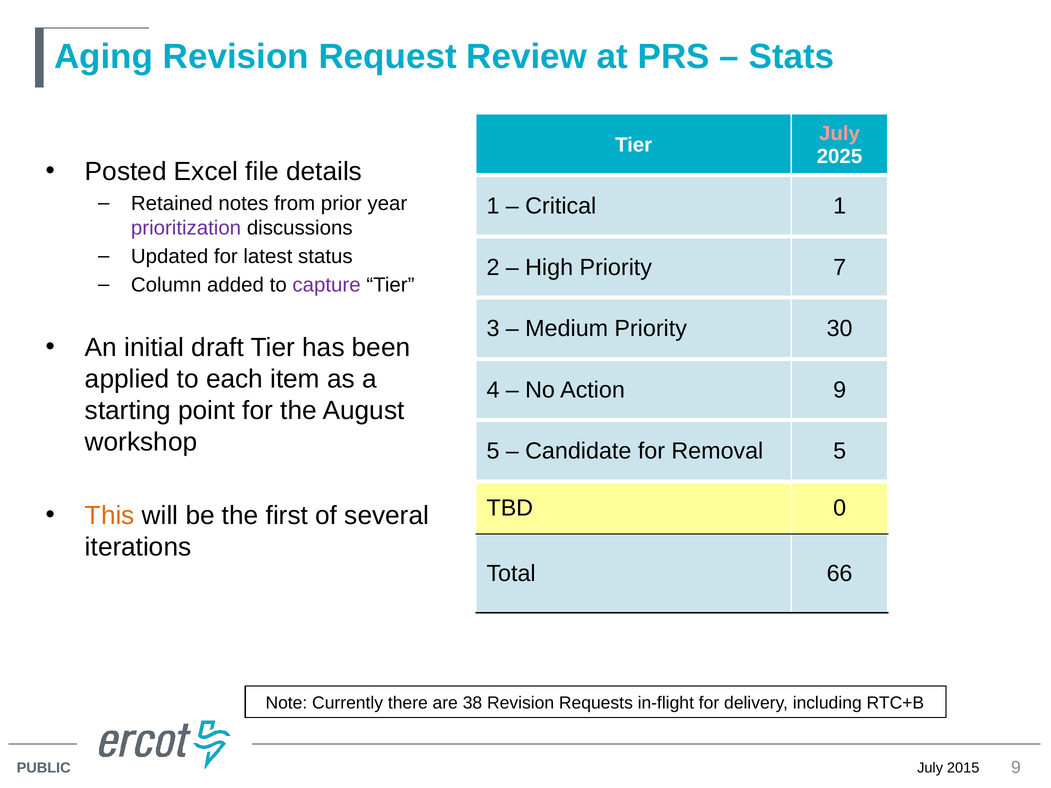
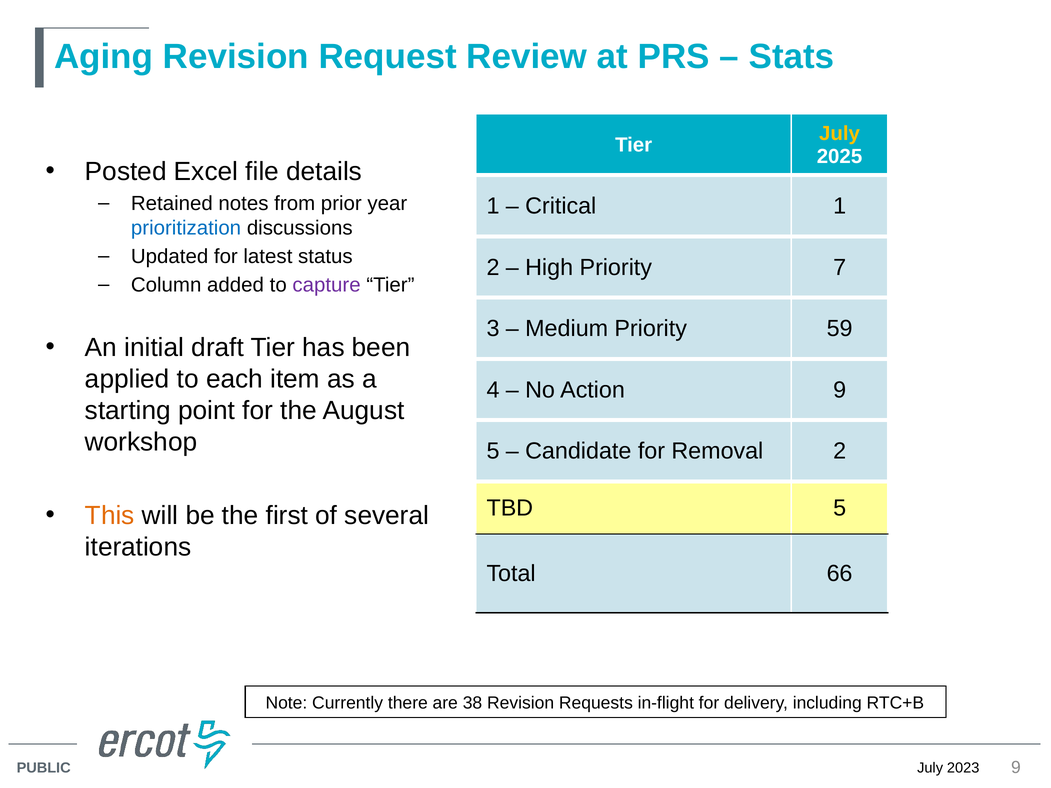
July at (839, 133) colour: pink -> yellow
prioritization colour: purple -> blue
30: 30 -> 59
Removal 5: 5 -> 2
TBD 0: 0 -> 5
2015: 2015 -> 2023
